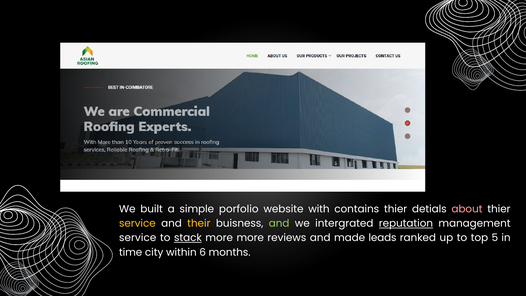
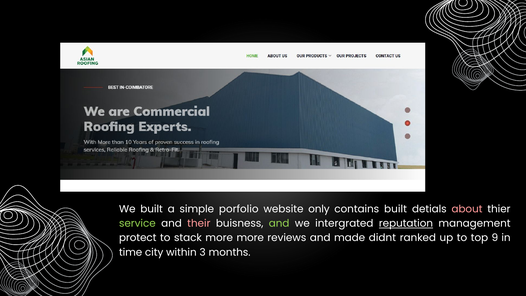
with: with -> only
contains thier: thier -> built
service at (137, 223) colour: yellow -> light green
their colour: yellow -> pink
service at (138, 238): service -> protect
stack underline: present -> none
leads: leads -> didnt
5: 5 -> 9
6: 6 -> 3
